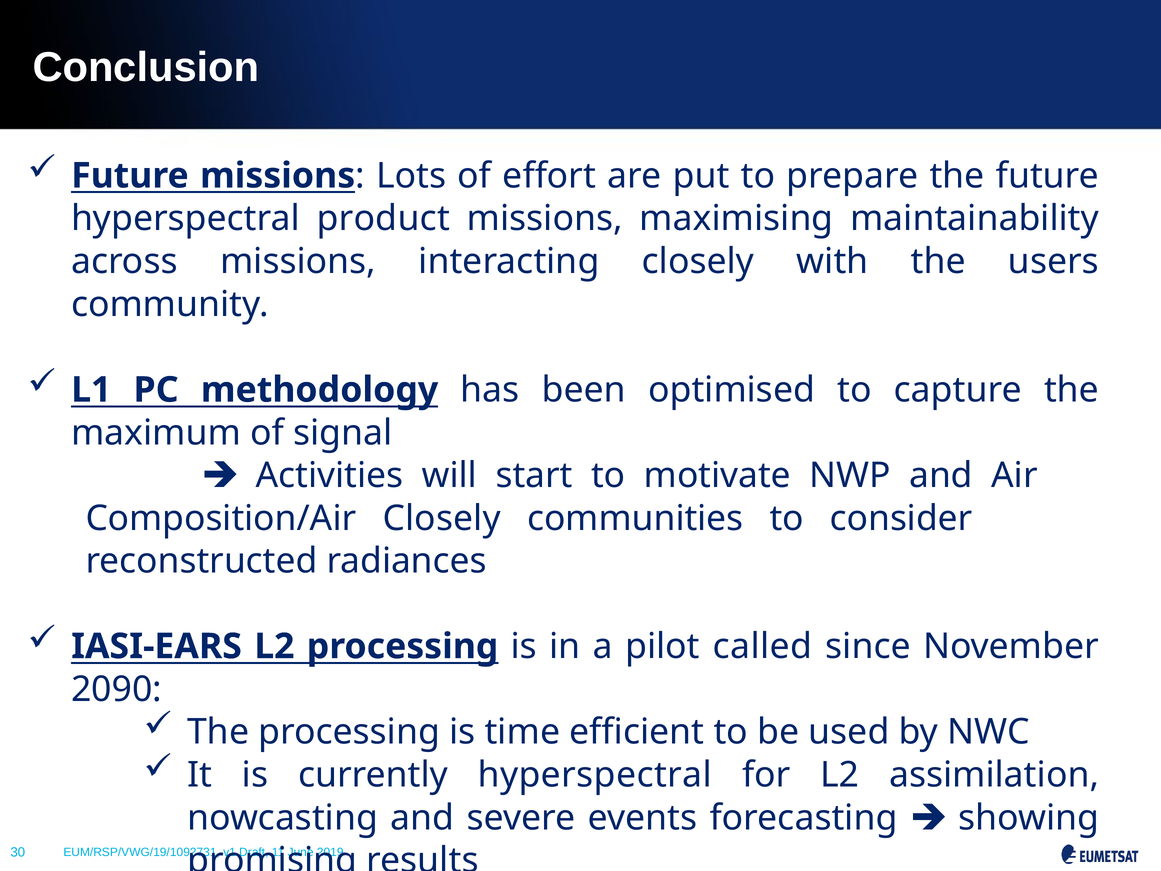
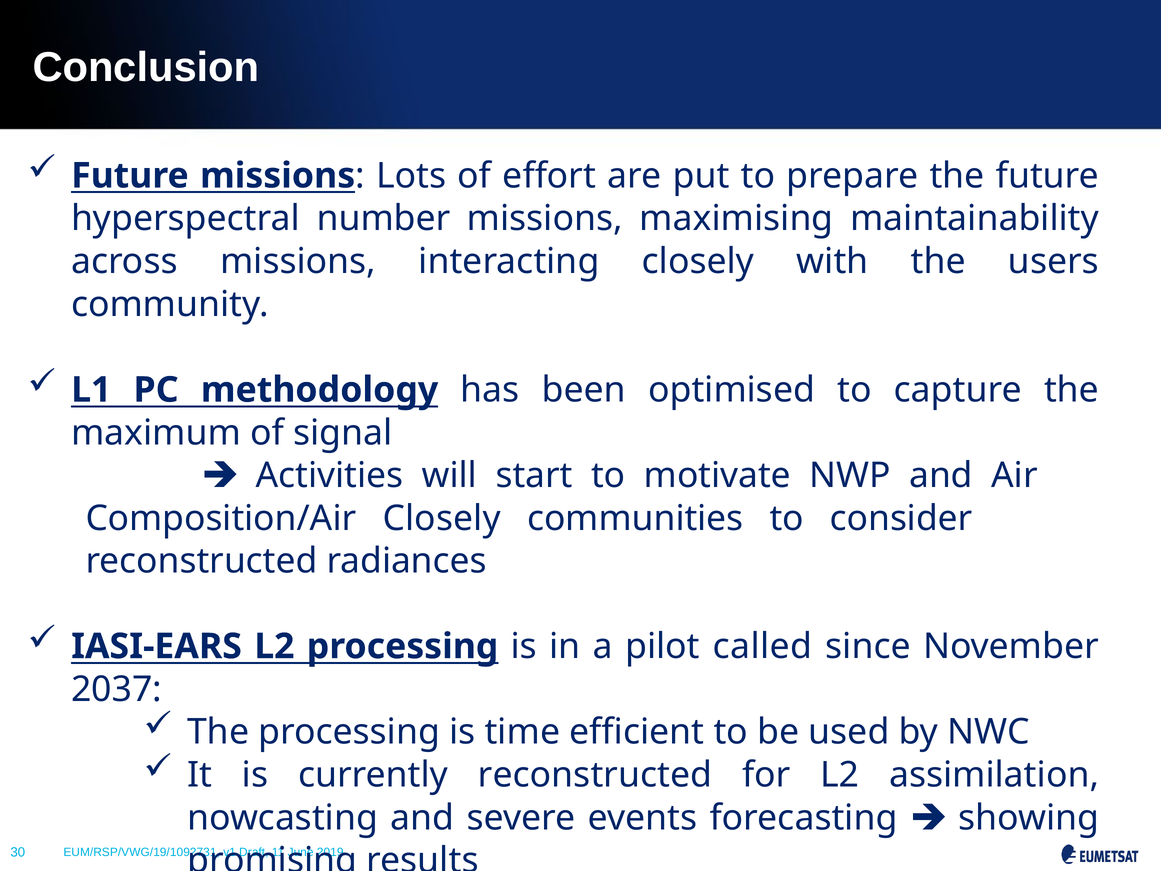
product: product -> number
2090: 2090 -> 2037
currently hyperspectral: hyperspectral -> reconstructed
